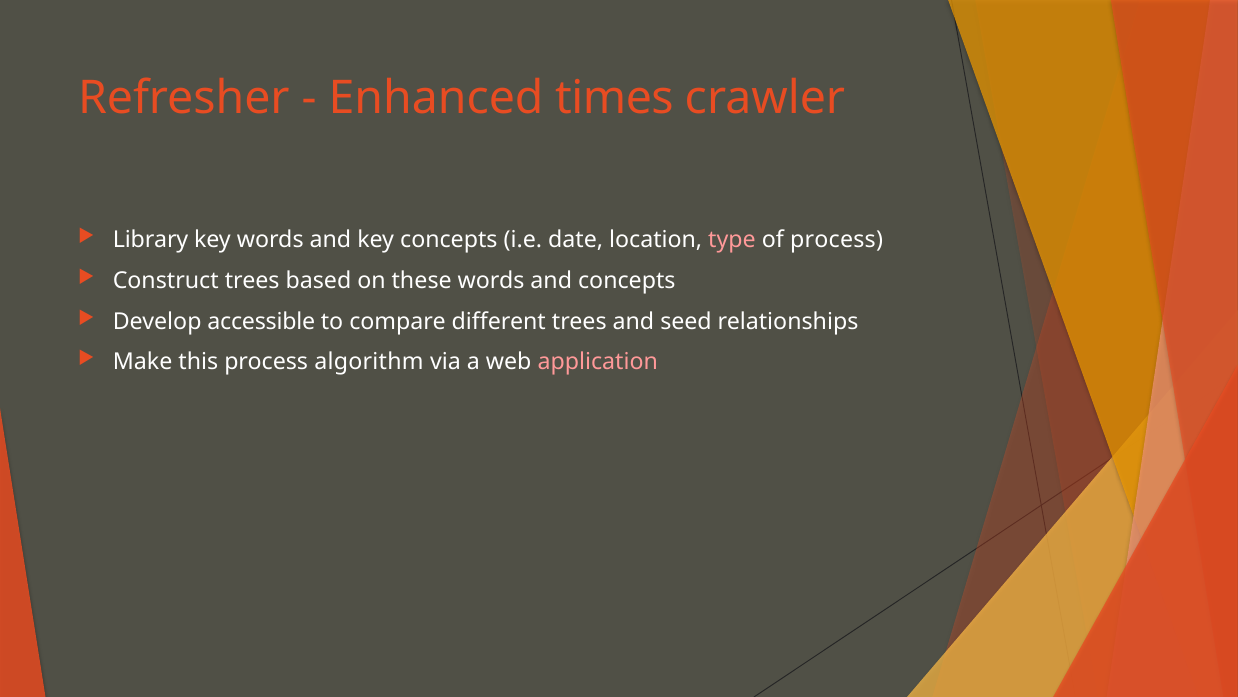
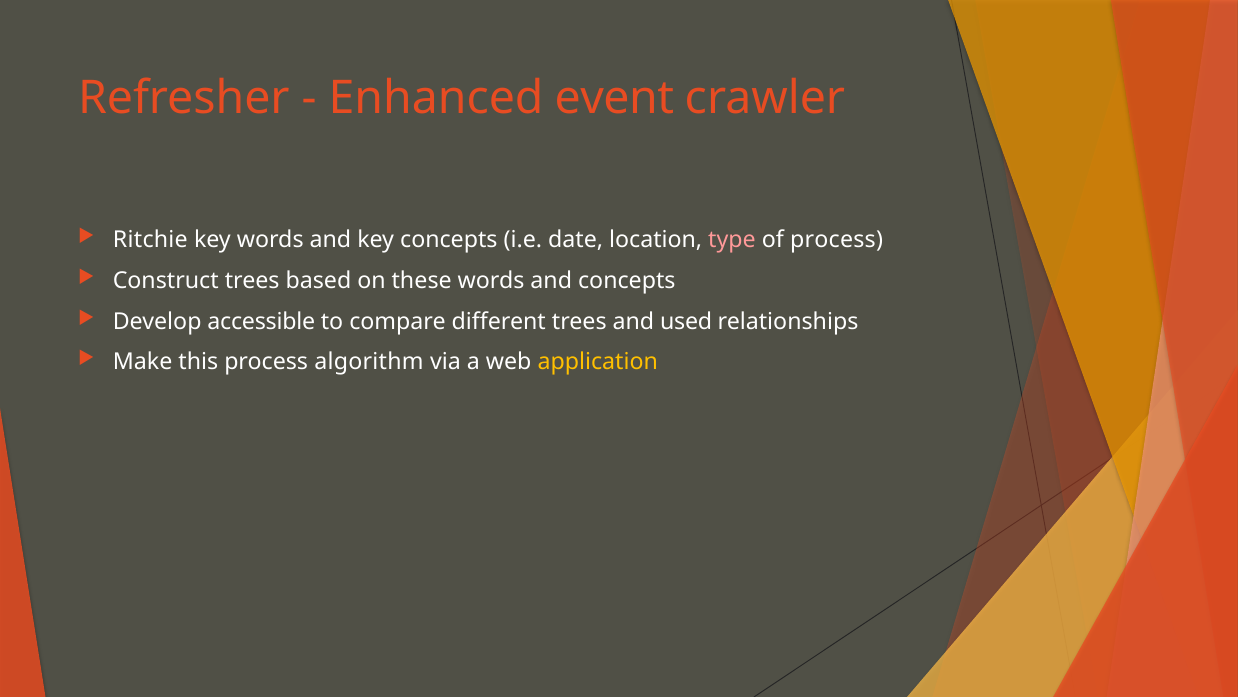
times: times -> event
Library: Library -> Ritchie
seed: seed -> used
application colour: pink -> yellow
